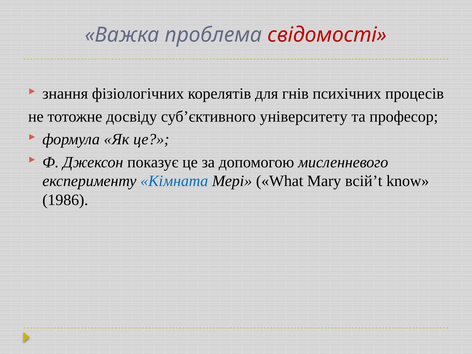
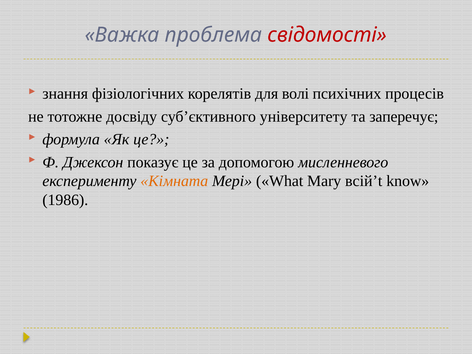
гнів: гнів -> волі
професор: професор -> заперечує
Кімната colour: blue -> orange
